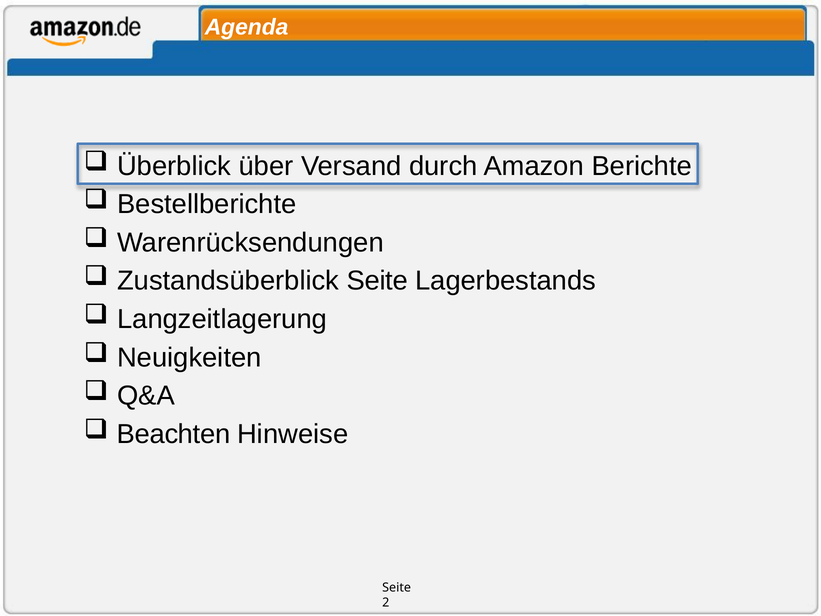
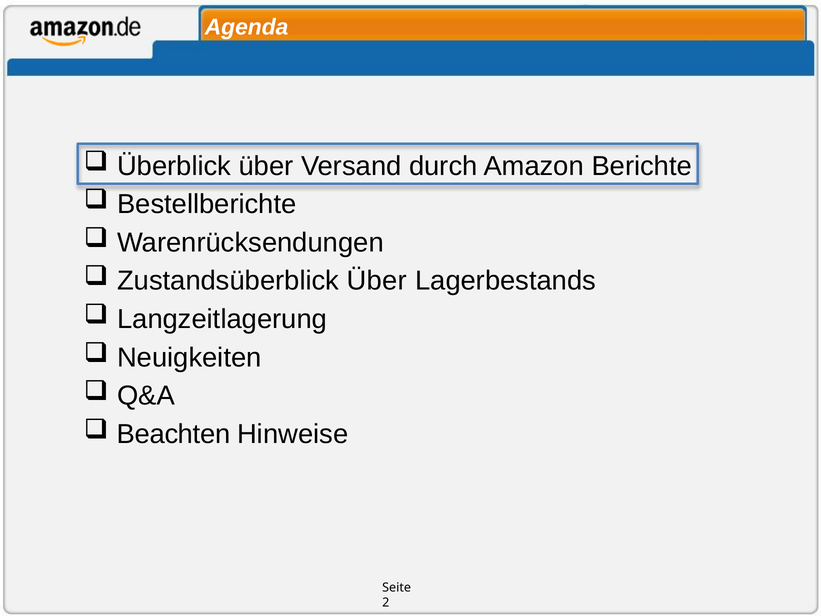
Zustandsüberblick Seite: Seite -> Über
